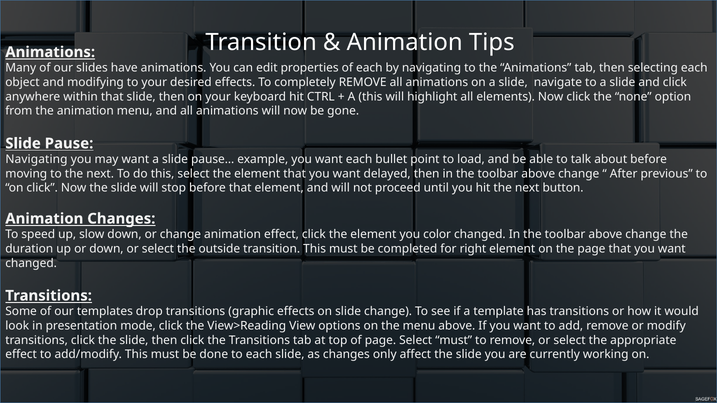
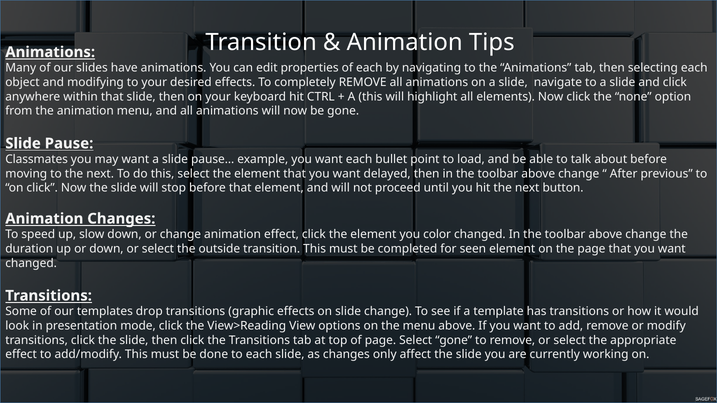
Navigating at (36, 159): Navigating -> Classmates
right: right -> seen
Select must: must -> gone
